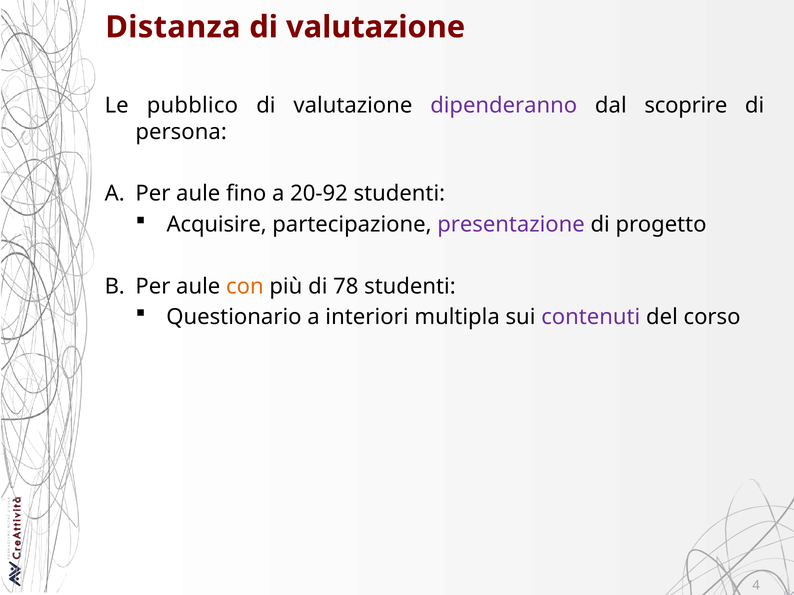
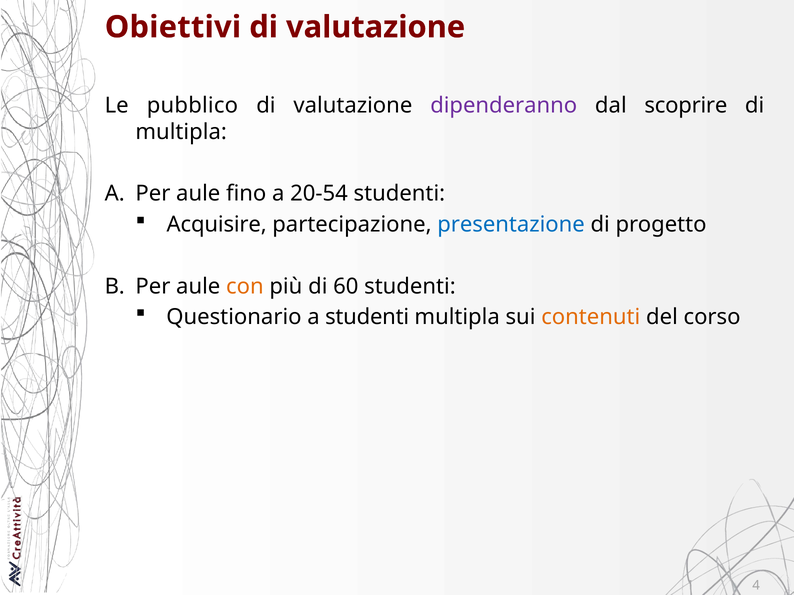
Distanza: Distanza -> Obiettivi
persona at (181, 132): persona -> multipla
20-92: 20-92 -> 20-54
presentazione colour: purple -> blue
78: 78 -> 60
a interiori: interiori -> studenti
contenuti colour: purple -> orange
